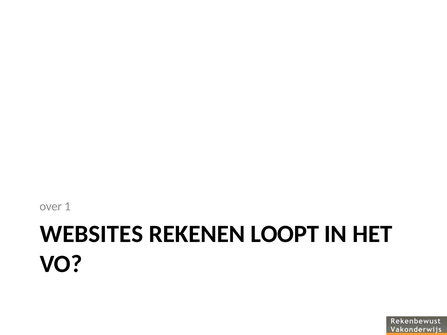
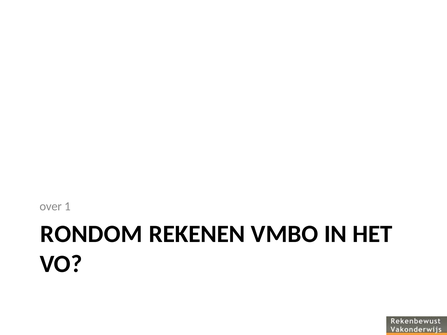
WEBSITES: WEBSITES -> RONDOM
LOOPT: LOOPT -> VMBO
